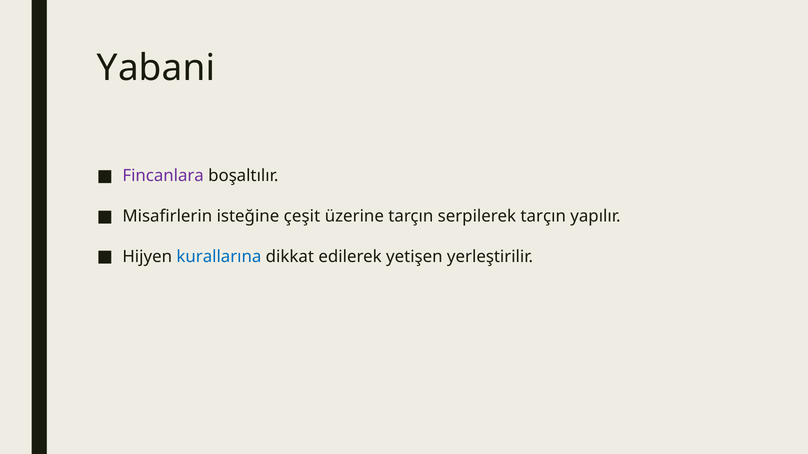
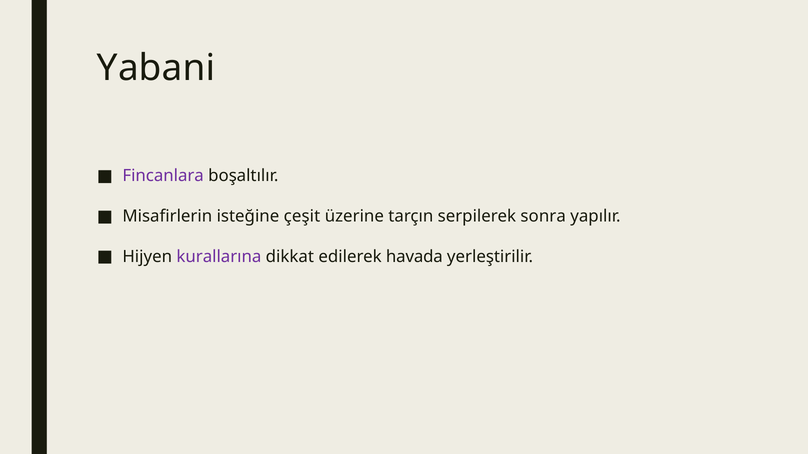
serpilerek tarçın: tarçın -> sonra
kurallarına colour: blue -> purple
yetişen: yetişen -> havada
